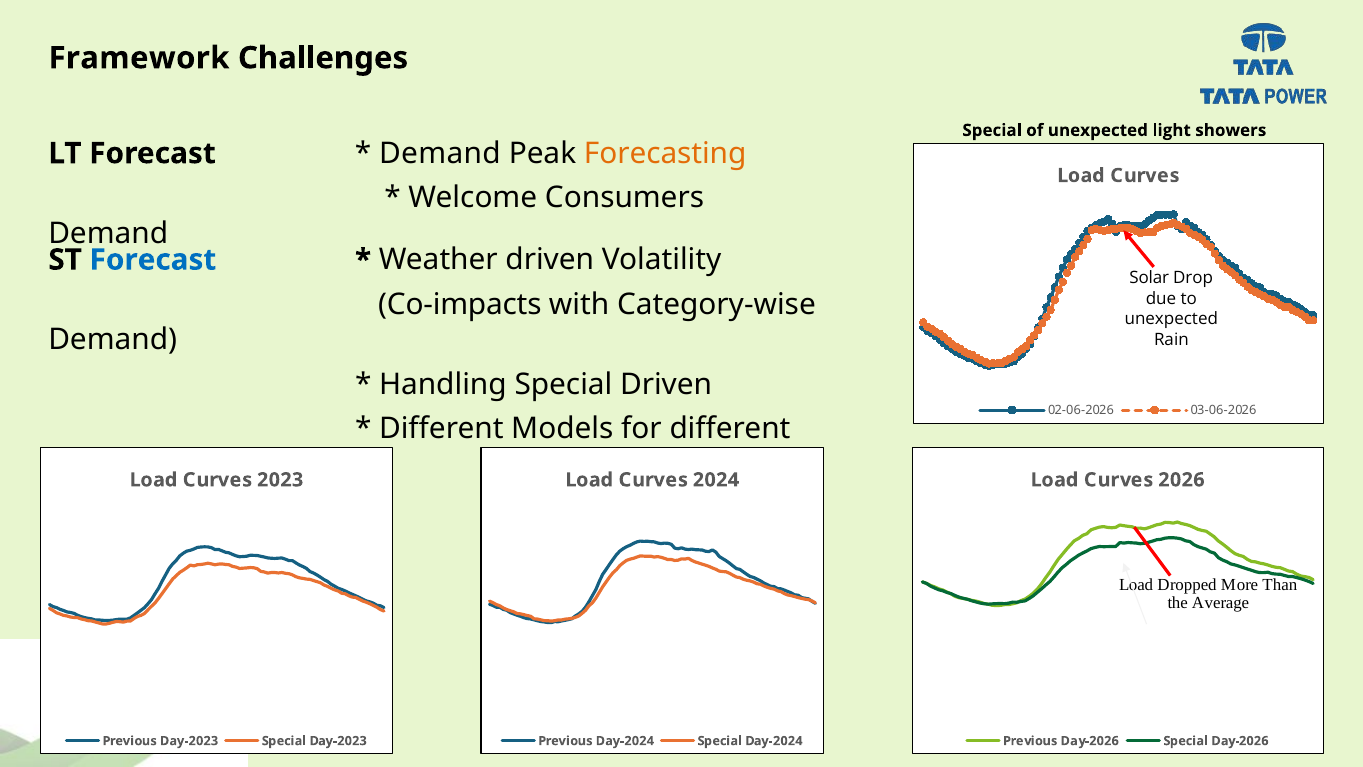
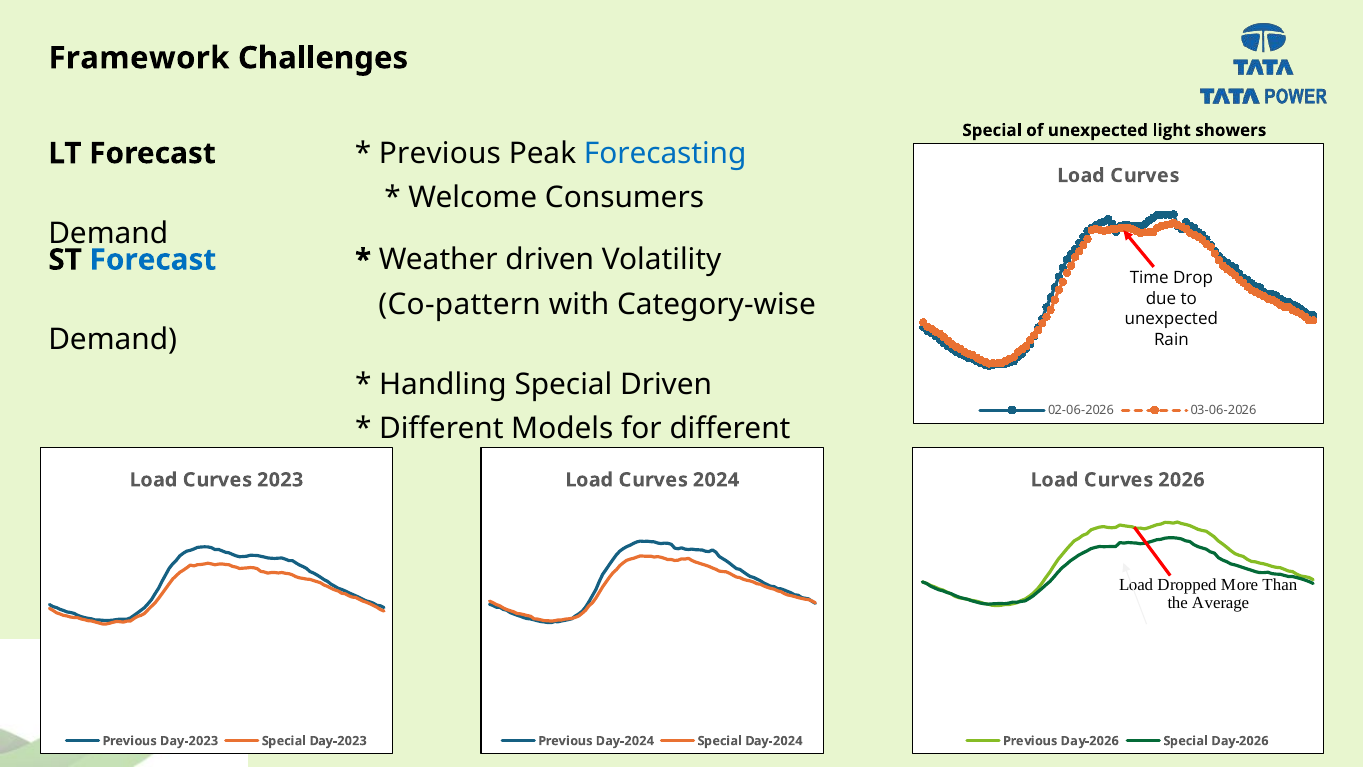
Demand at (440, 153): Demand -> Previous
Forecasting colour: orange -> blue
Solar: Solar -> Time
Co-impacts: Co-impacts -> Co-pattern
